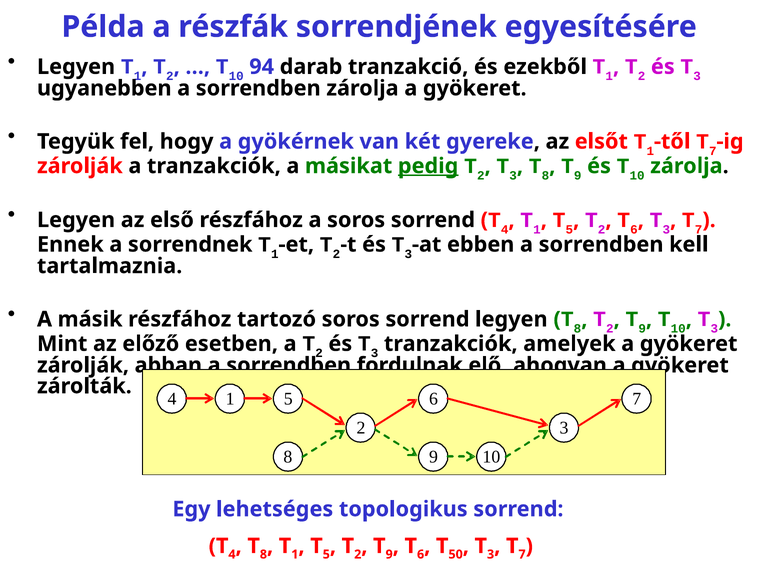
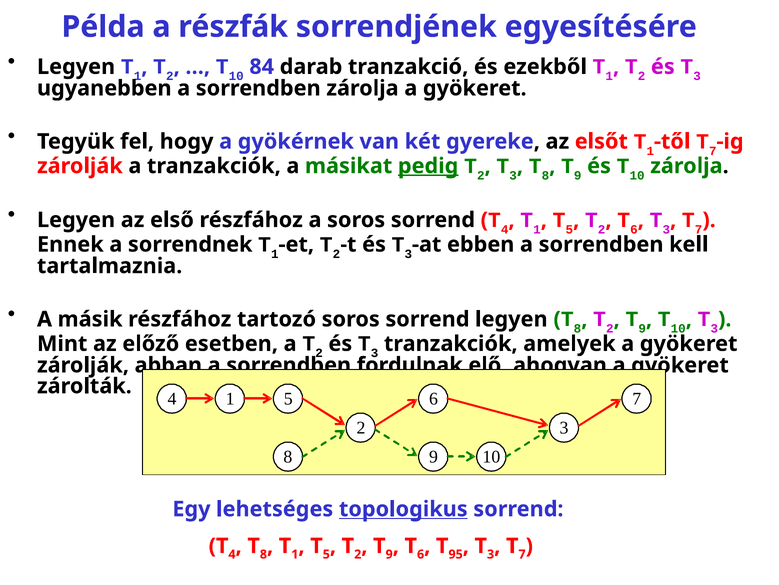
94: 94 -> 84
topologikus underline: none -> present
50: 50 -> 95
